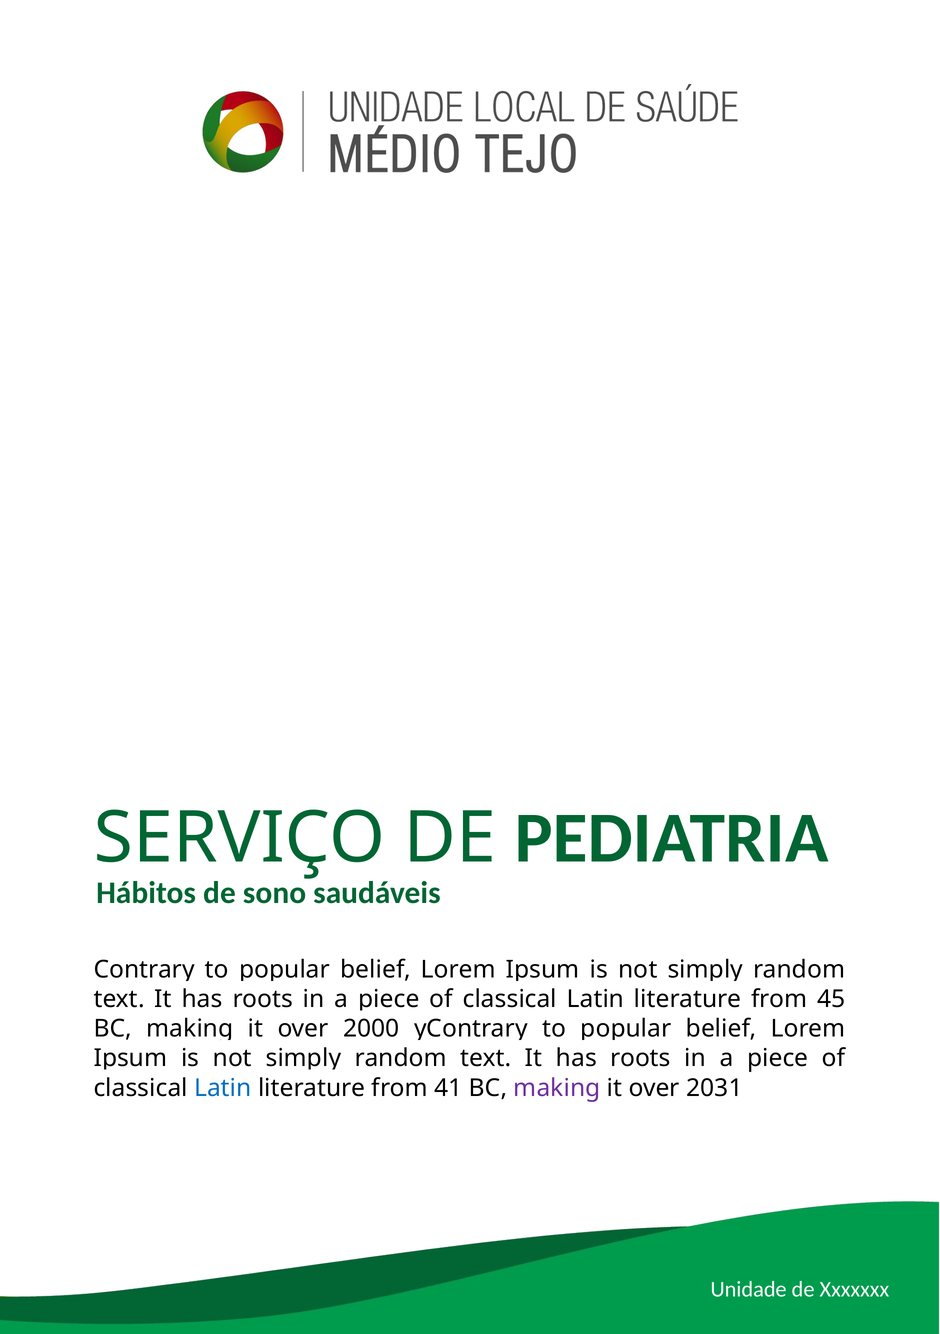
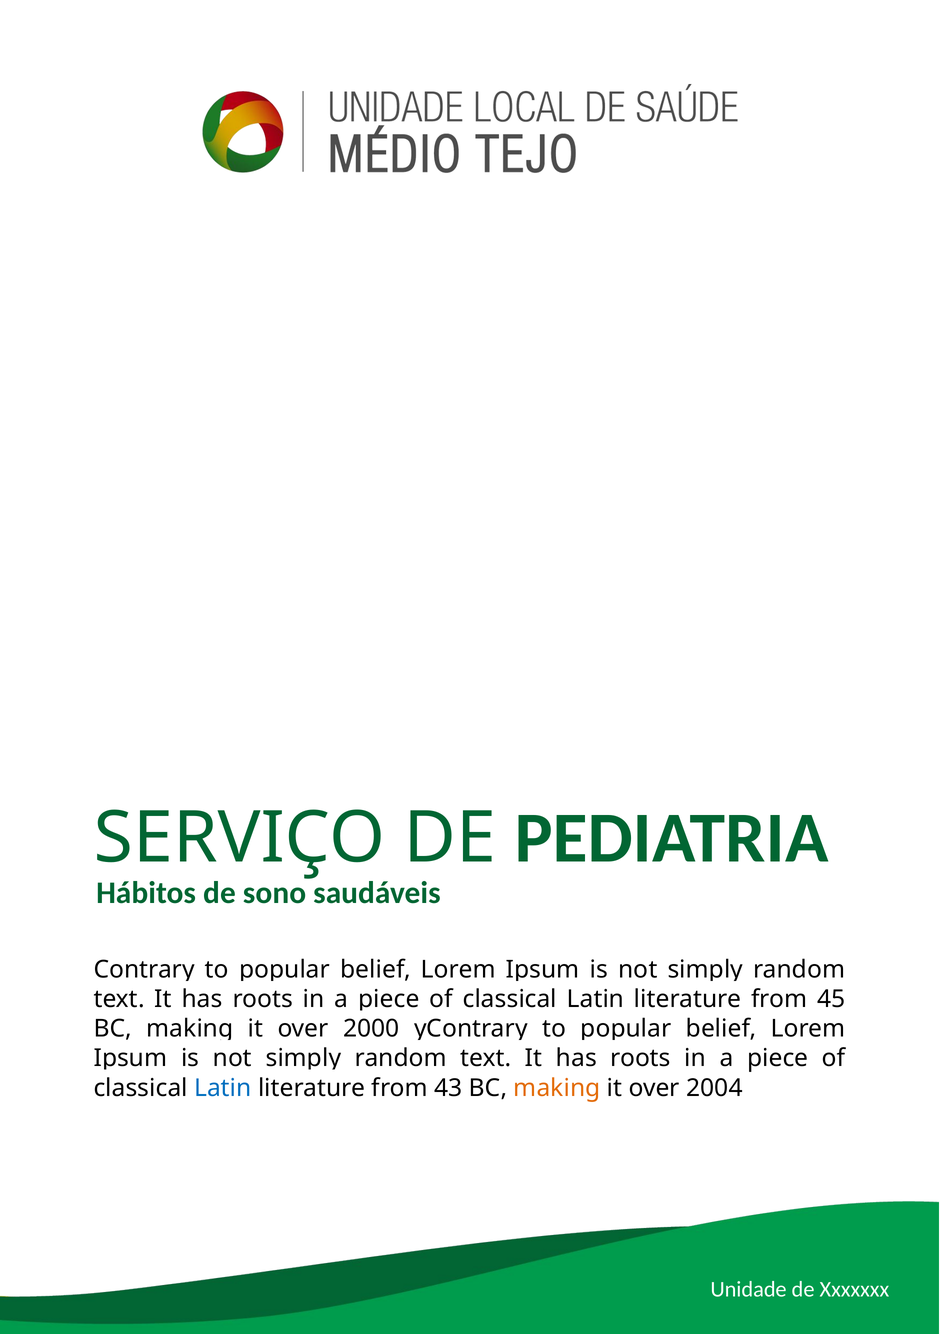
41: 41 -> 43
making at (557, 1088) colour: purple -> orange
2031: 2031 -> 2004
